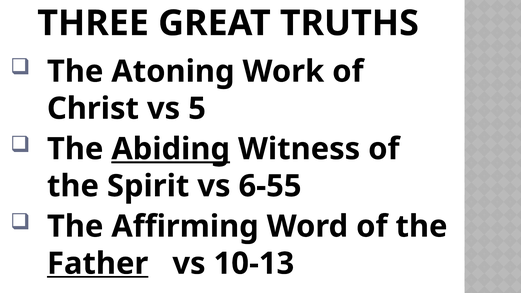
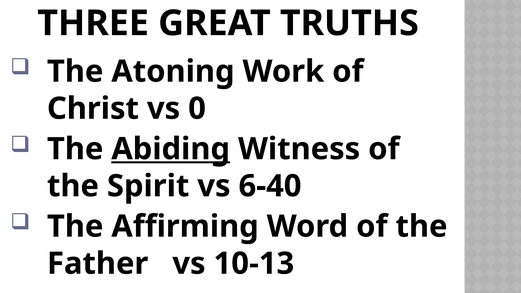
5: 5 -> 0
6-55: 6-55 -> 6-40
Father underline: present -> none
